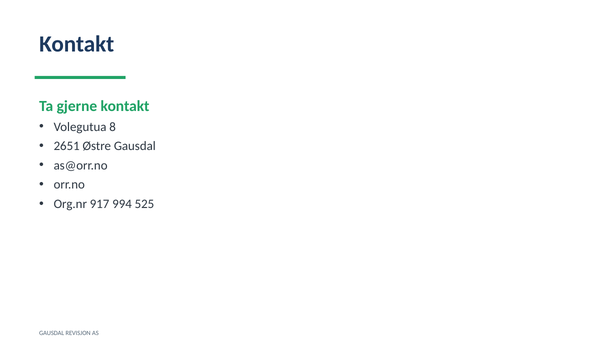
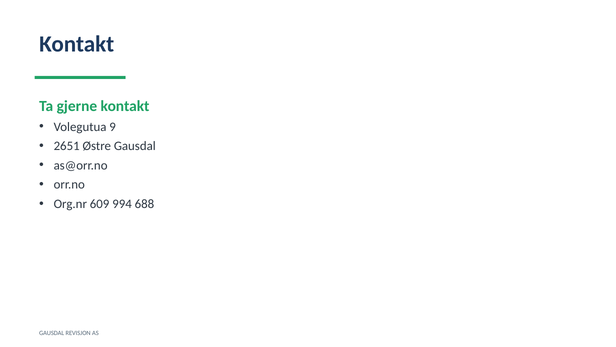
8: 8 -> 9
917: 917 -> 609
525: 525 -> 688
